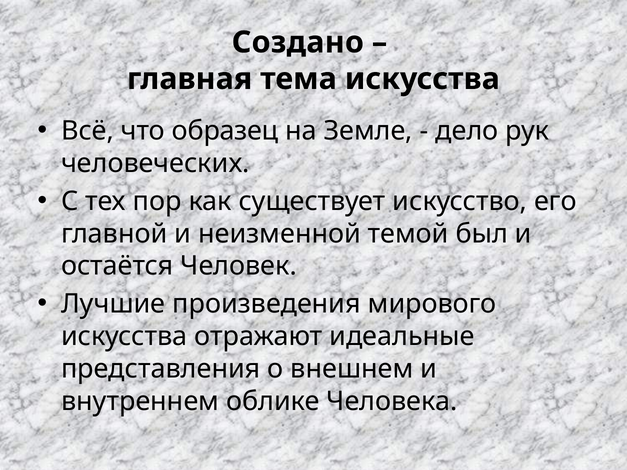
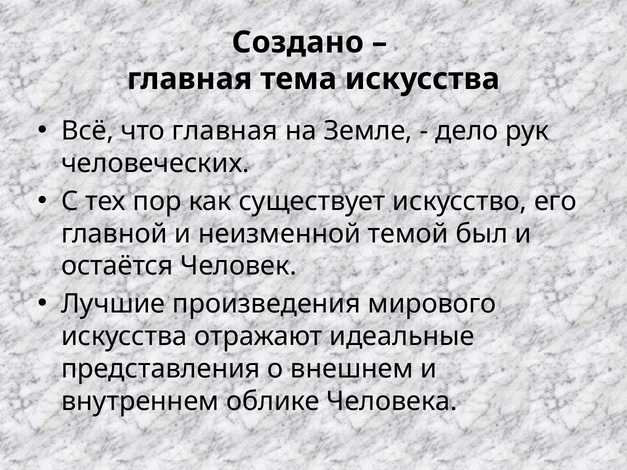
что образец: образец -> главная
